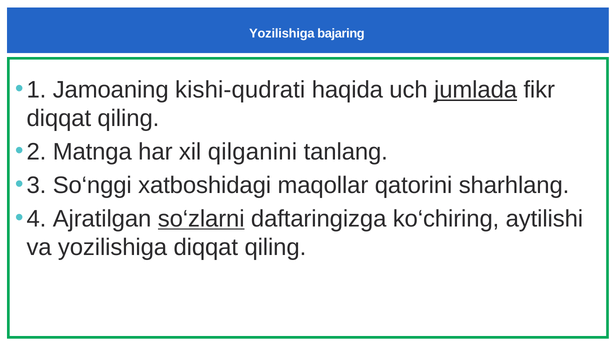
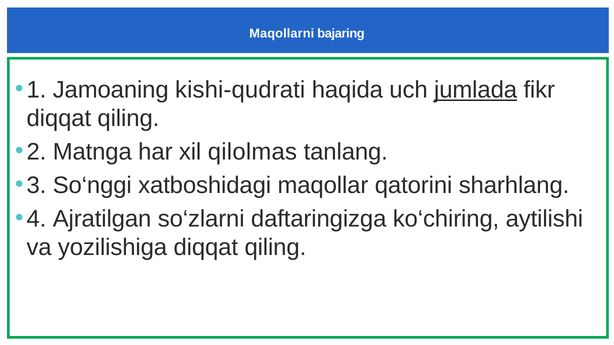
Yozilishiga at (282, 34): Yozilishiga -> Maqollarni
qilganini: qilganini -> qilolmas
so‘zlarni underline: present -> none
